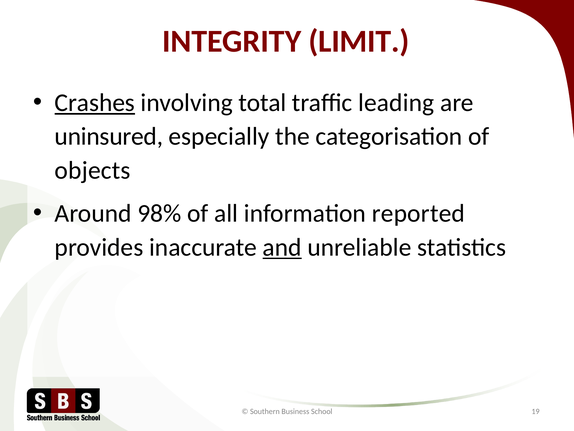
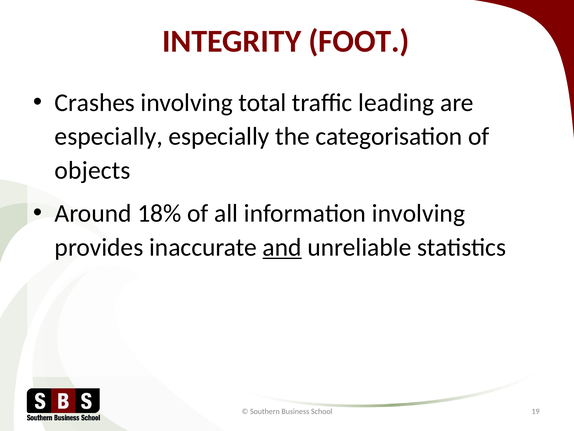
LIMIT: LIMIT -> FOOT
Crashes underline: present -> none
uninsured at (109, 136): uninsured -> especially
98%: 98% -> 18%
information reported: reported -> involving
